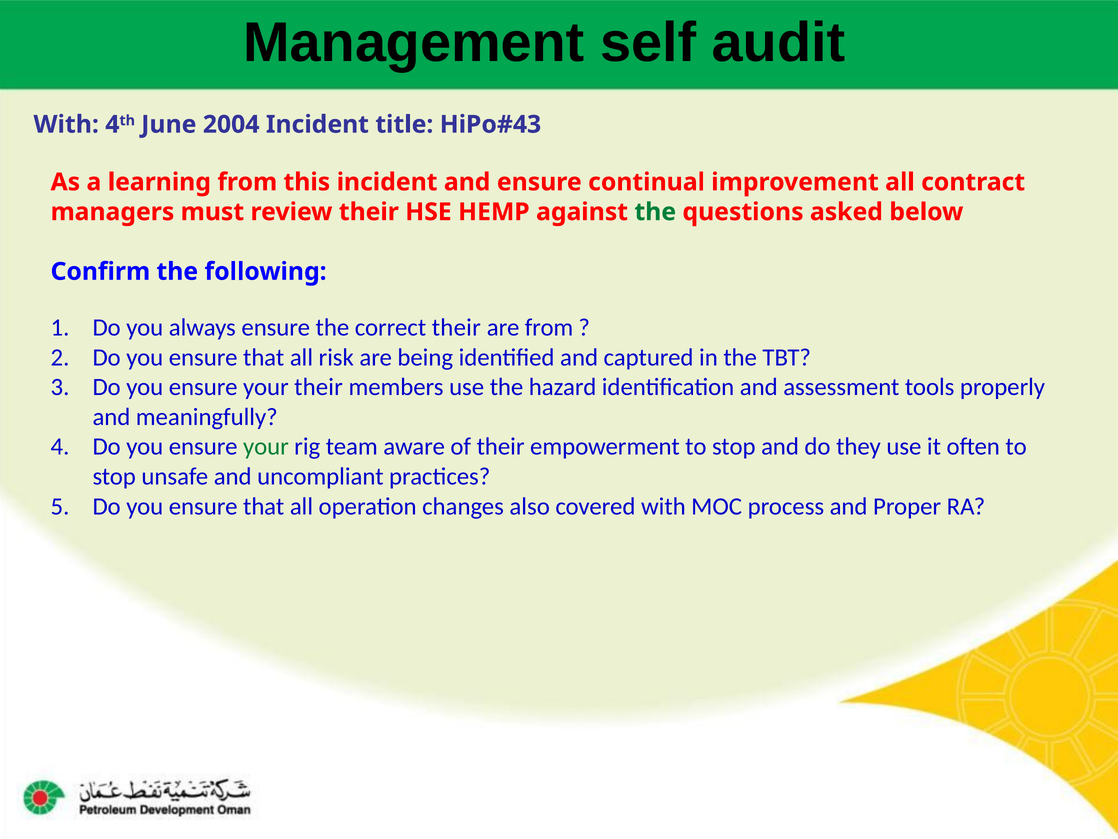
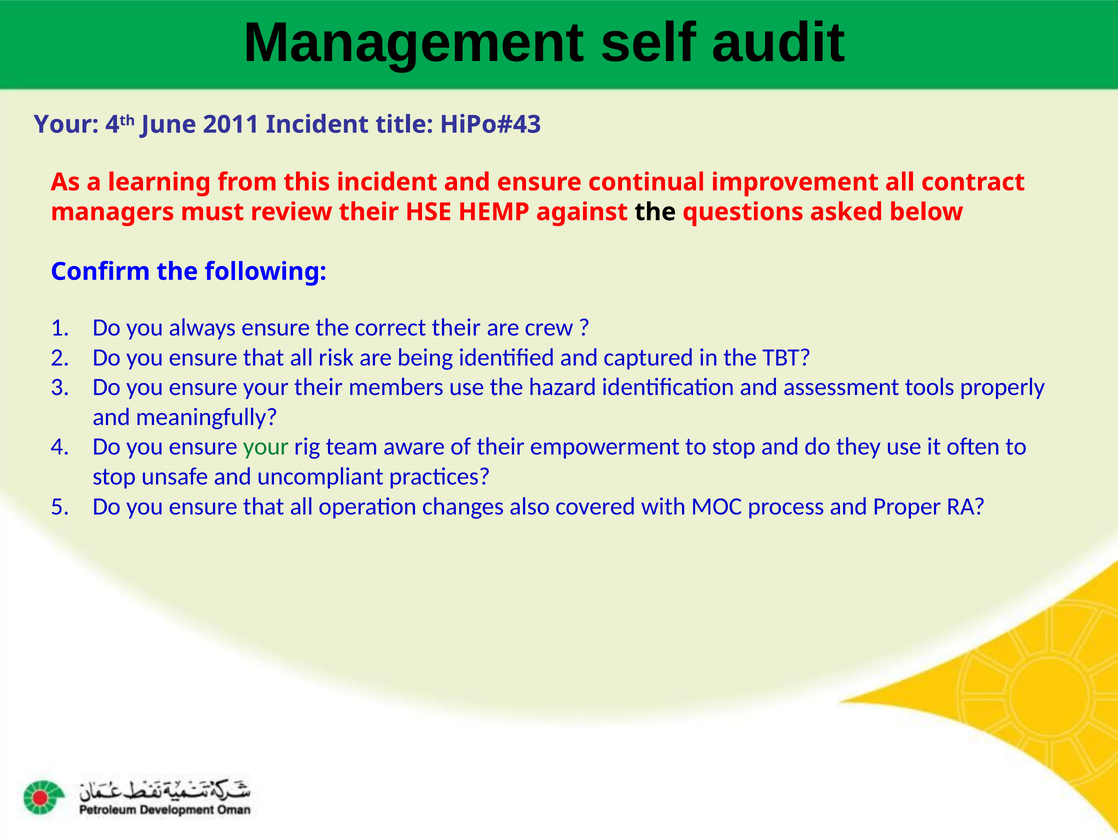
With at (66, 124): With -> Your
2004: 2004 -> 2011
the at (655, 212) colour: green -> black
are from: from -> crew
